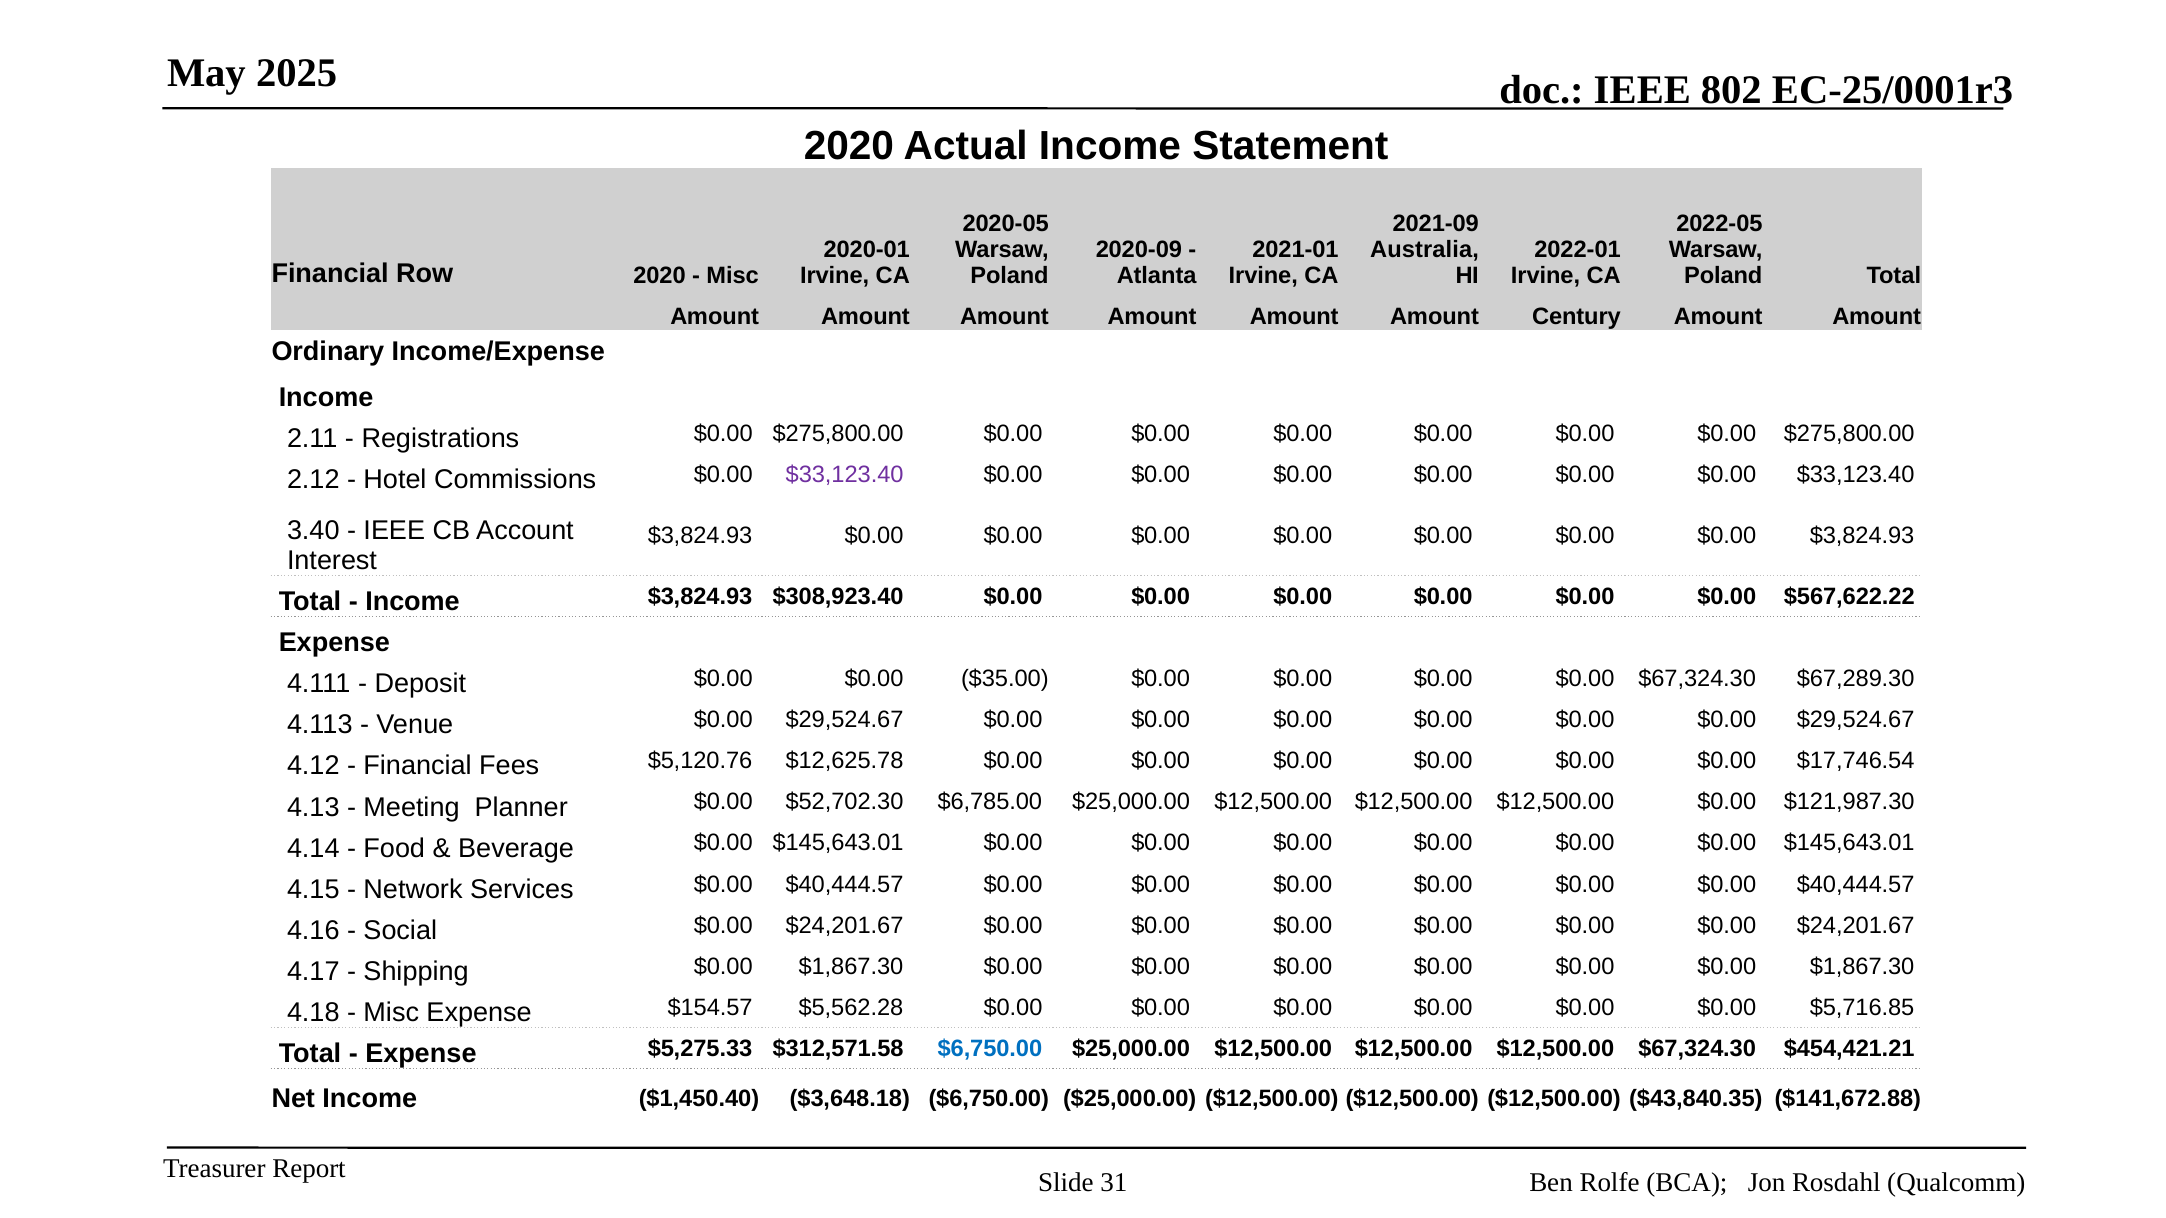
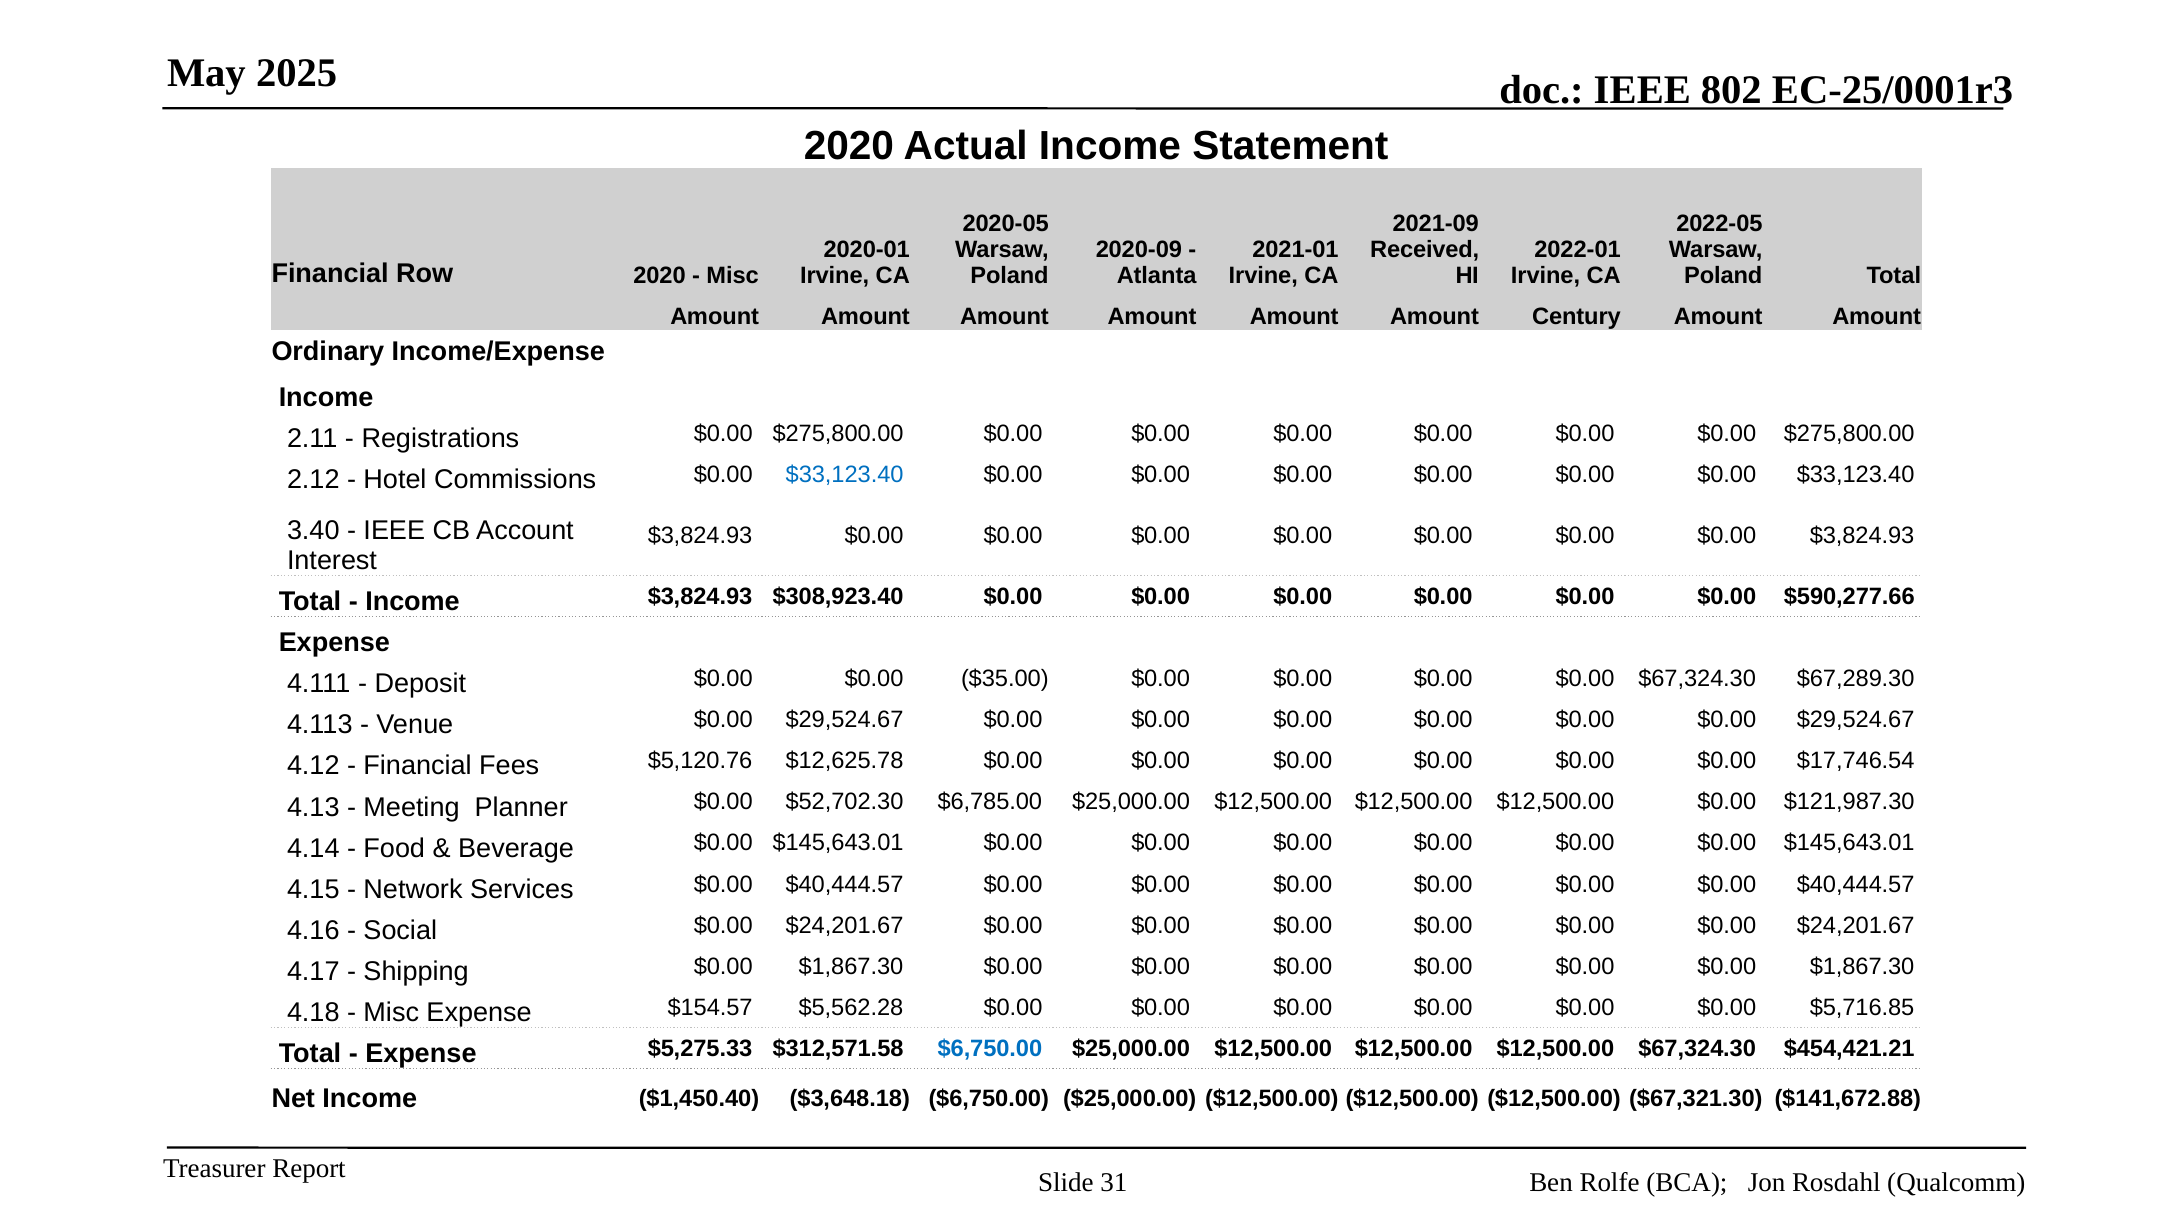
Australia: Australia -> Received
$33,123.40 at (845, 475) colour: purple -> blue
$567,622.22: $567,622.22 -> $590,277.66
$43,840.35: $43,840.35 -> $67,321.30
